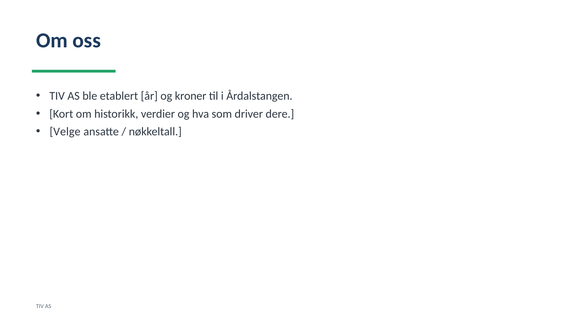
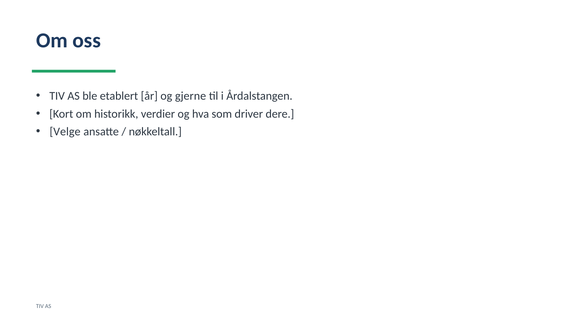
kroner: kroner -> gjerne
